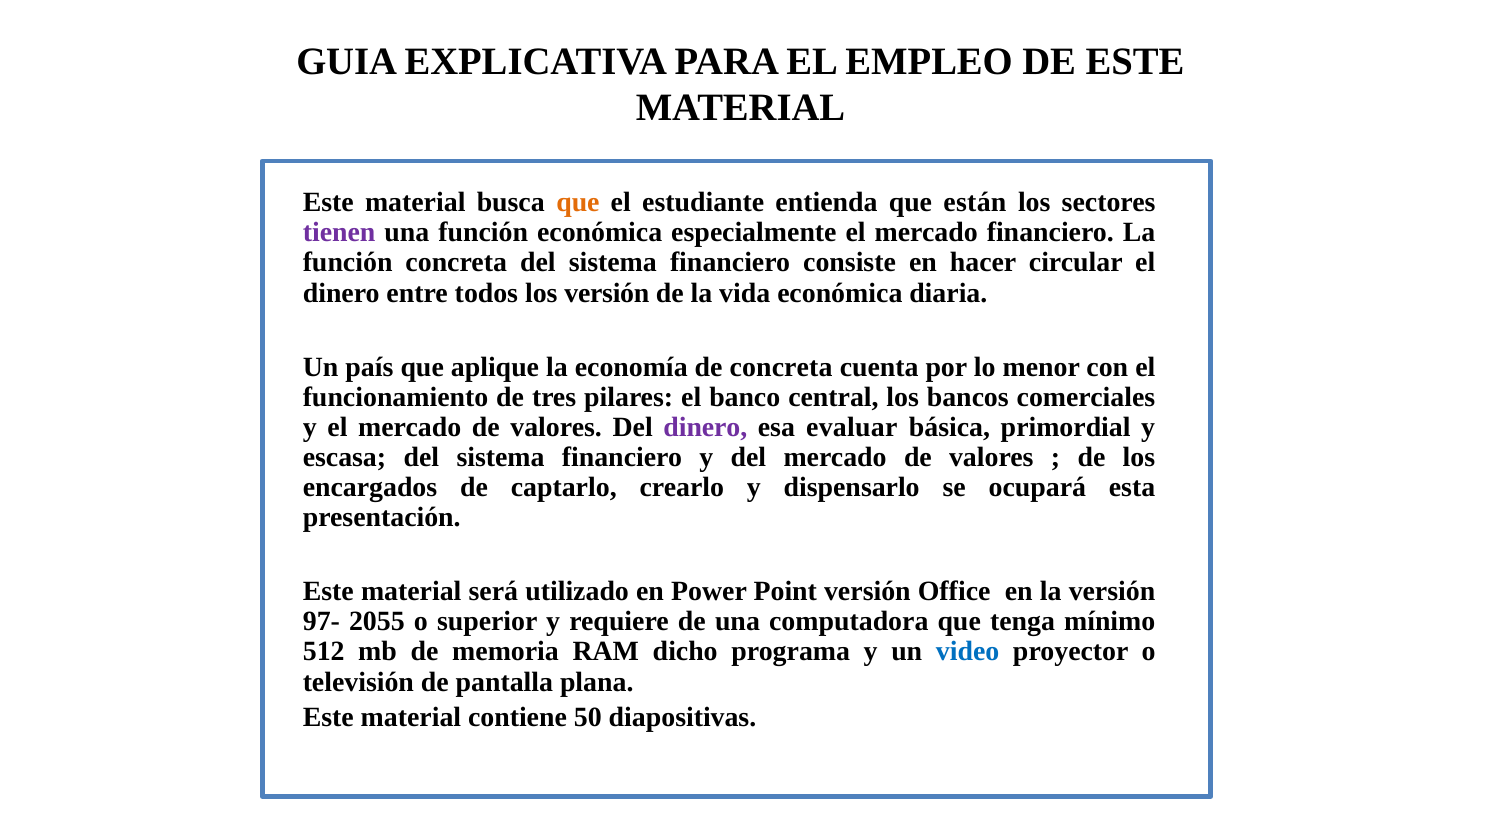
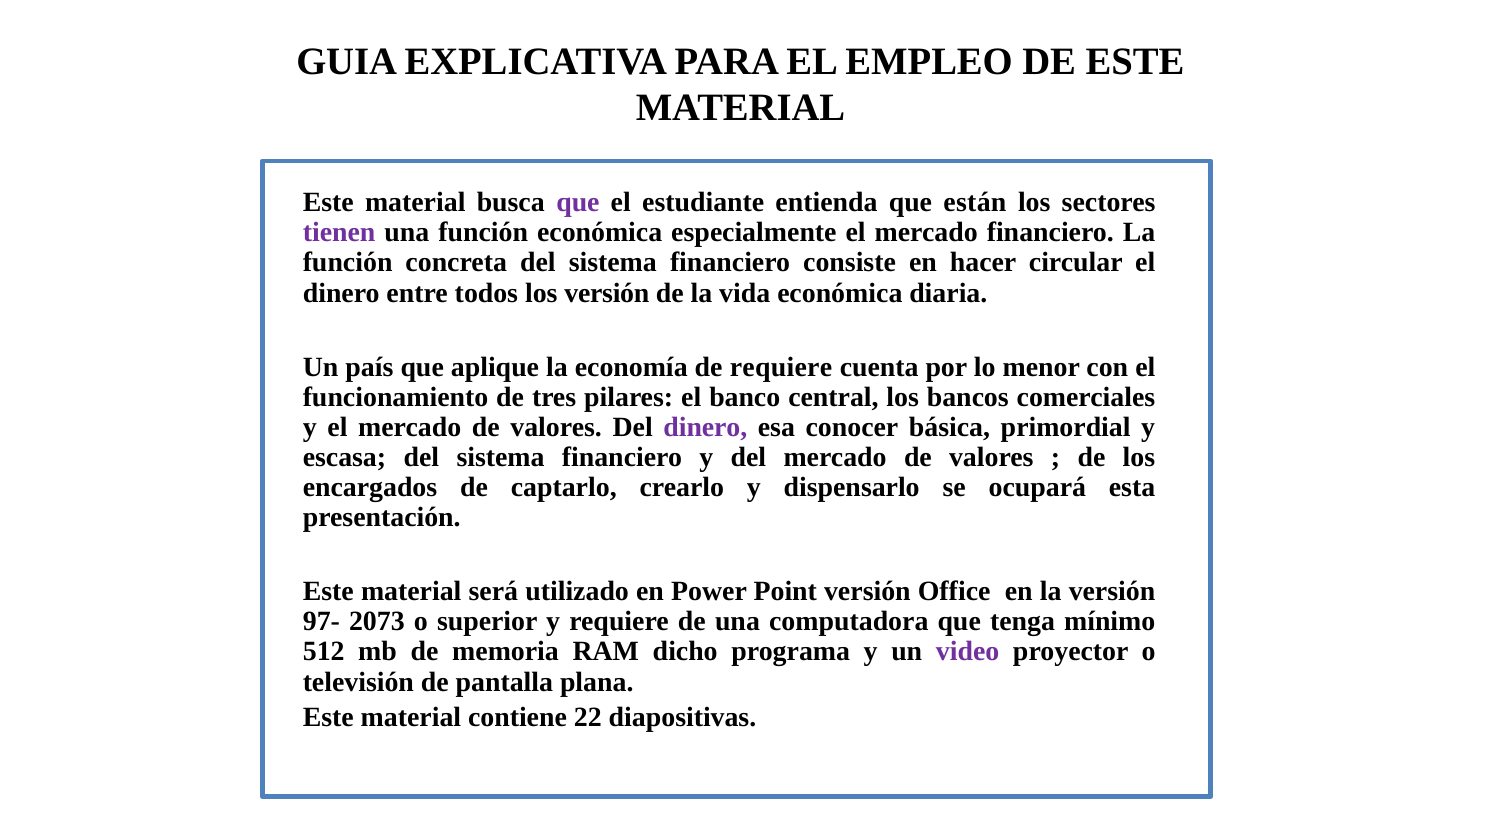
que at (578, 202) colour: orange -> purple
de concreta: concreta -> requiere
evaluar: evaluar -> conocer
2055: 2055 -> 2073
video colour: blue -> purple
50: 50 -> 22
